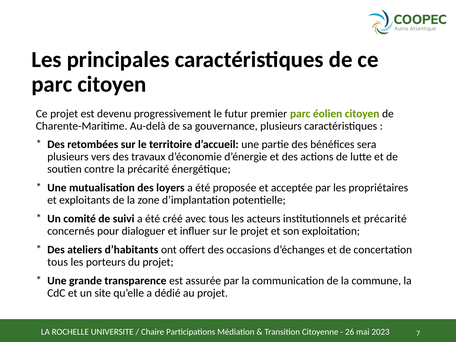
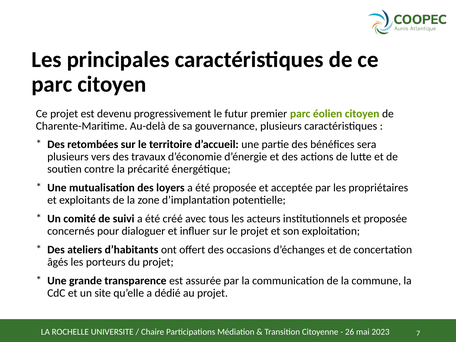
et précarité: précarité -> proposée
tous at (58, 262): tous -> âgés
